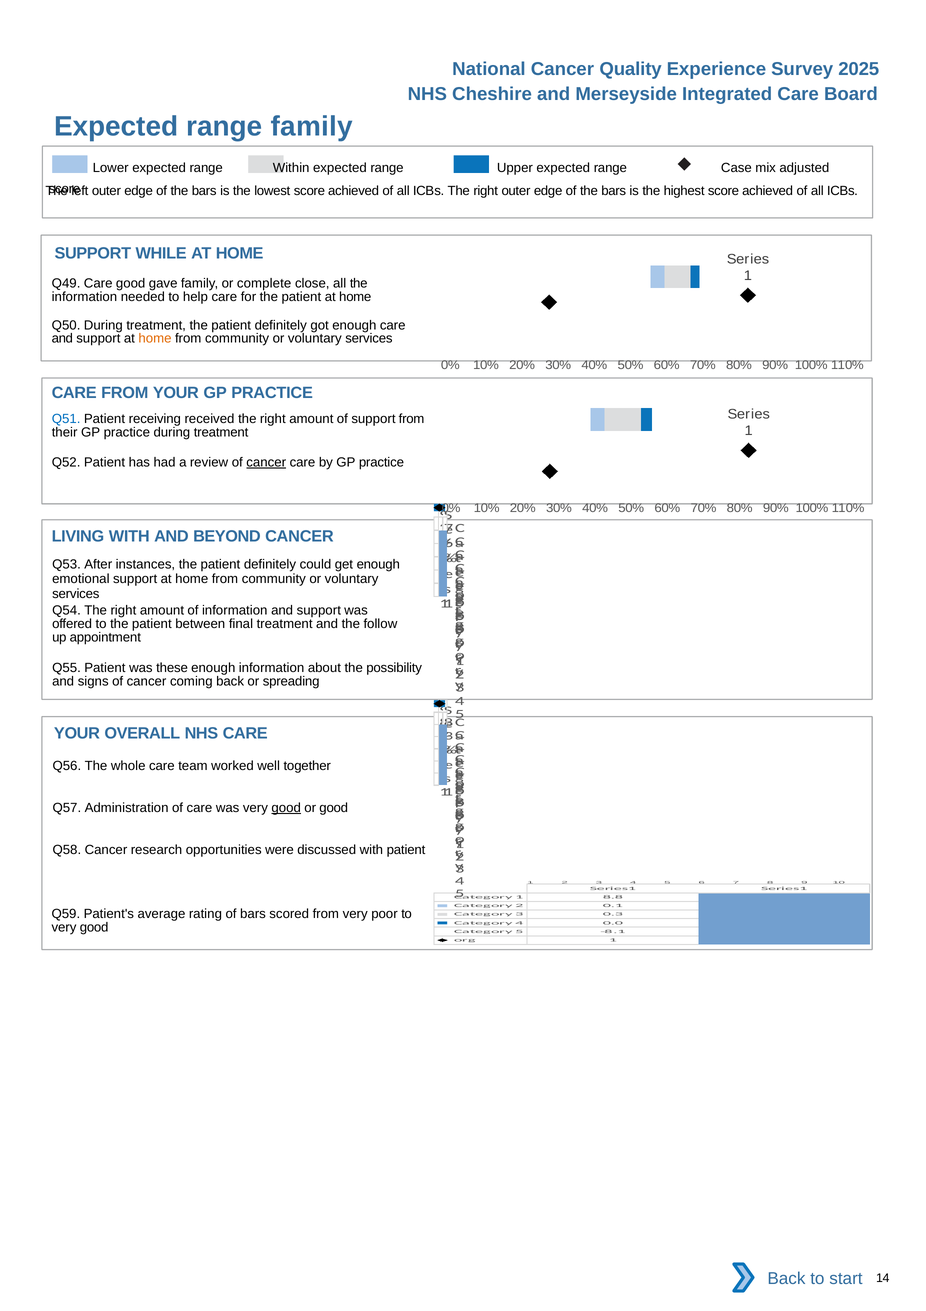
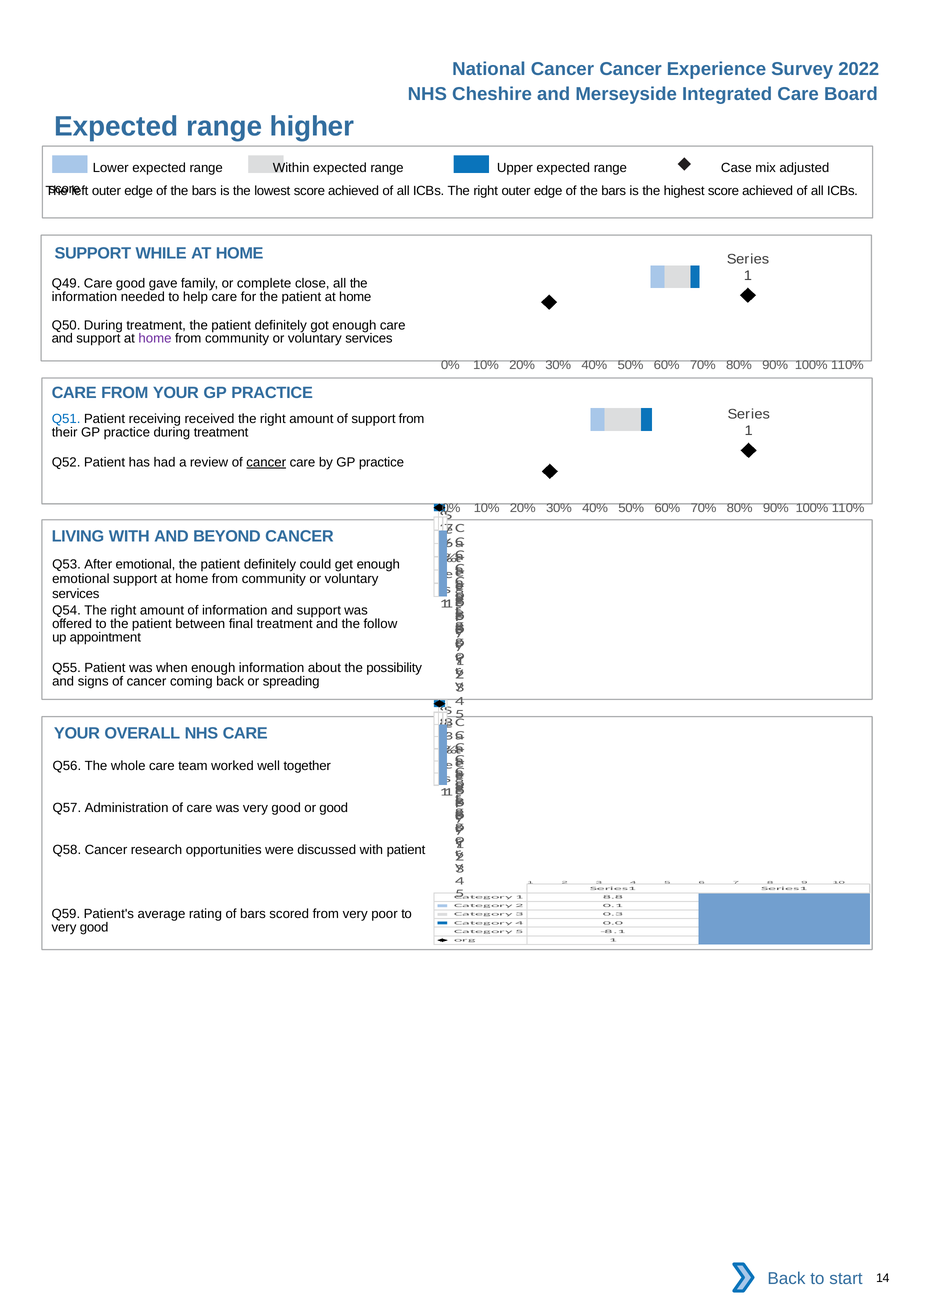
Cancer Quality: Quality -> Cancer
2025: 2025 -> 2022
range family: family -> higher
home at (155, 338) colour: orange -> purple
After instances: instances -> emotional
these: these -> when
good at (286, 807) underline: present -> none
